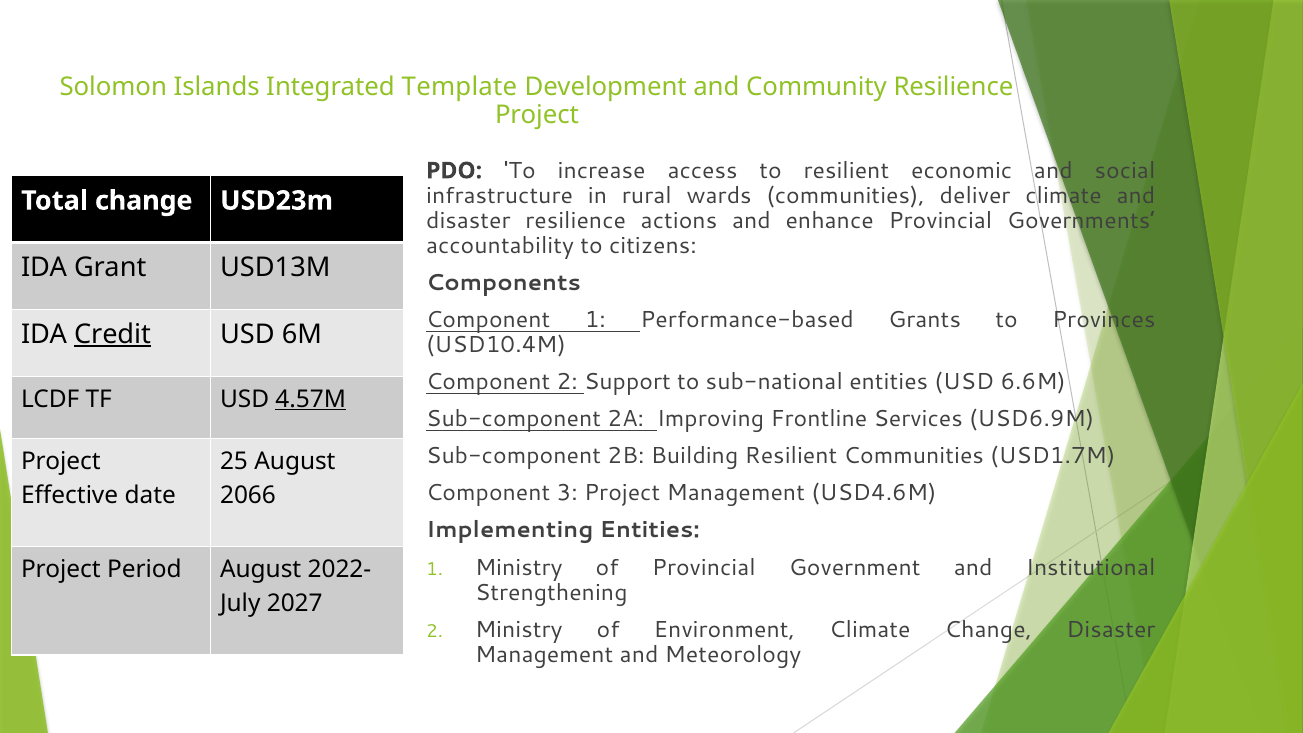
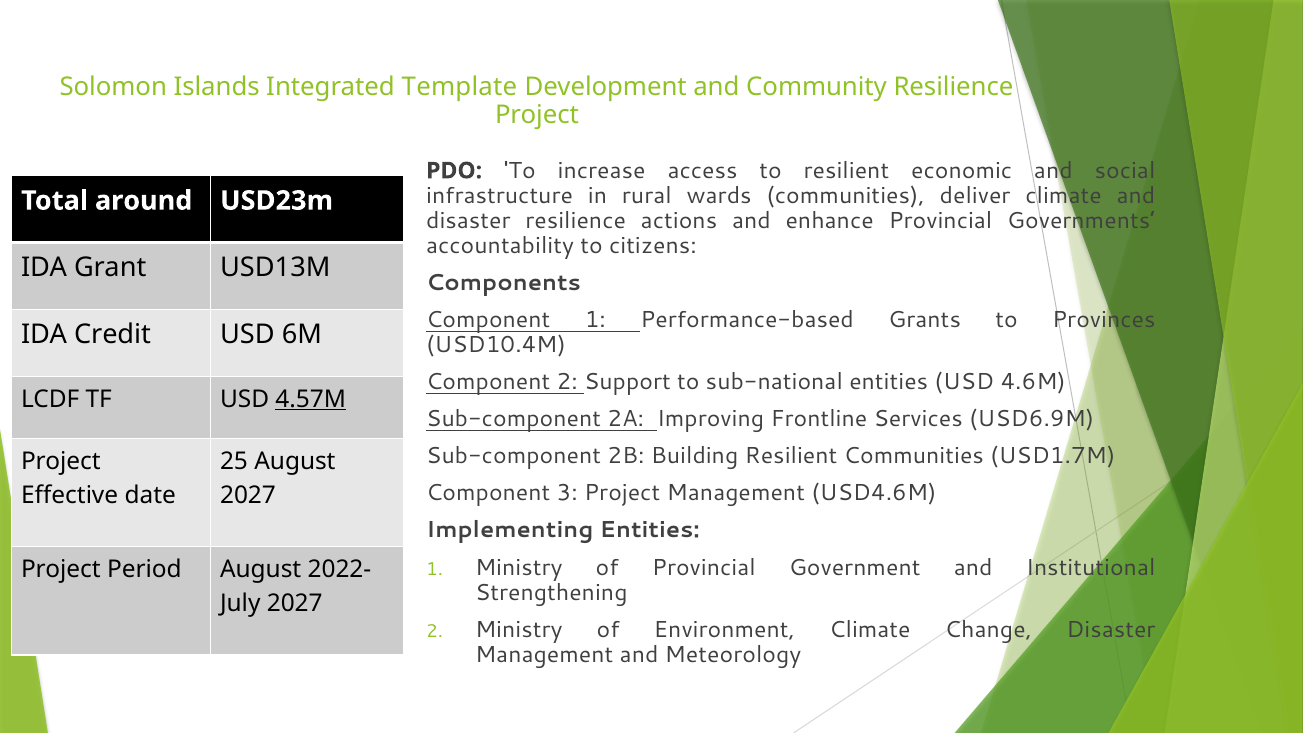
Total change: change -> around
Credit underline: present -> none
6.6M: 6.6M -> 4.6M
2066 at (248, 495): 2066 -> 2027
